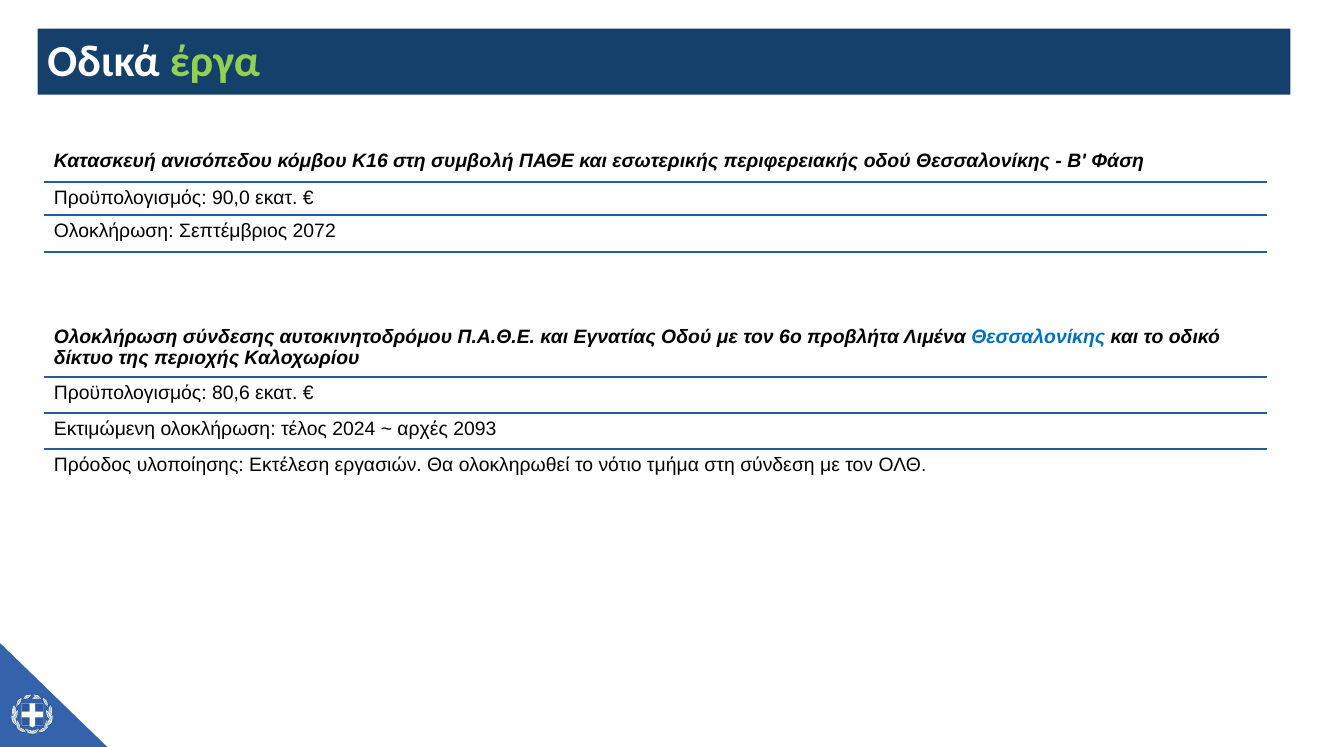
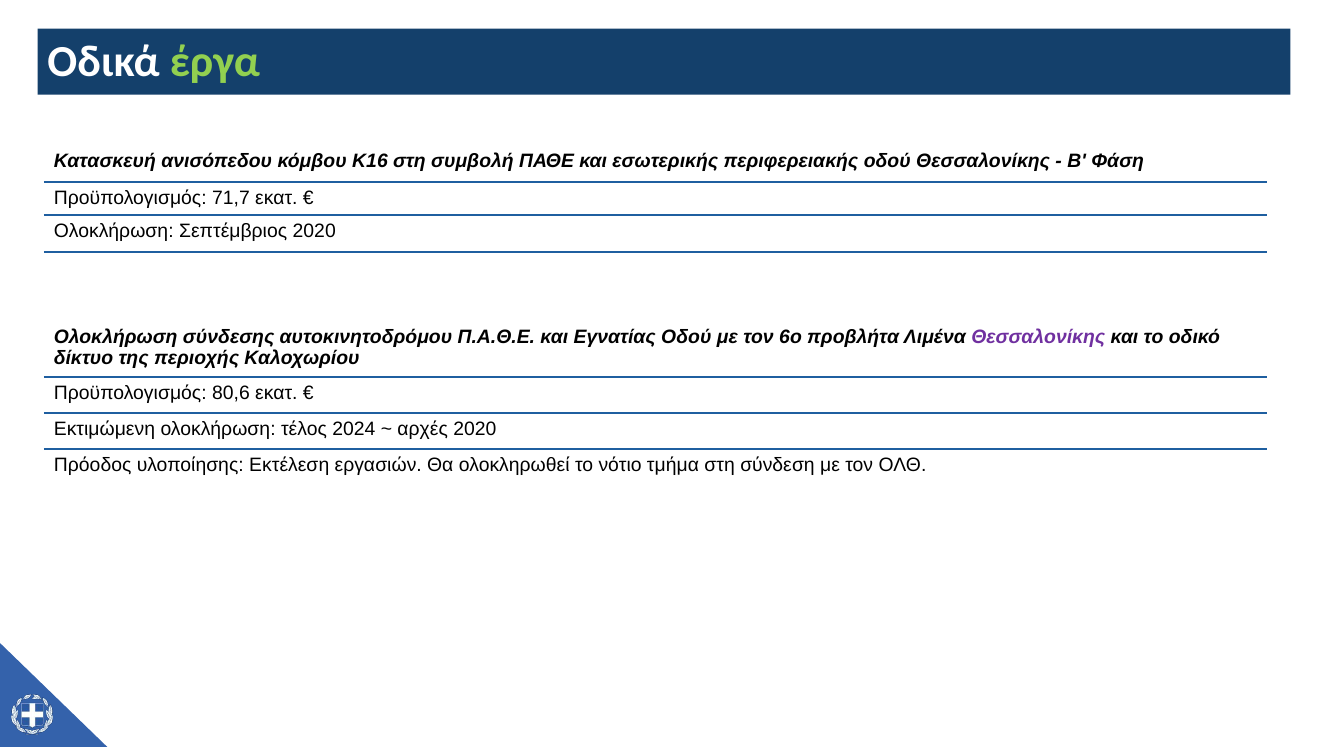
90,0: 90,0 -> 71,7
Σεπτέμβριος 2072: 2072 -> 2020
Θεσσαλονίκης at (1038, 337) colour: blue -> purple
αρχές 2093: 2093 -> 2020
